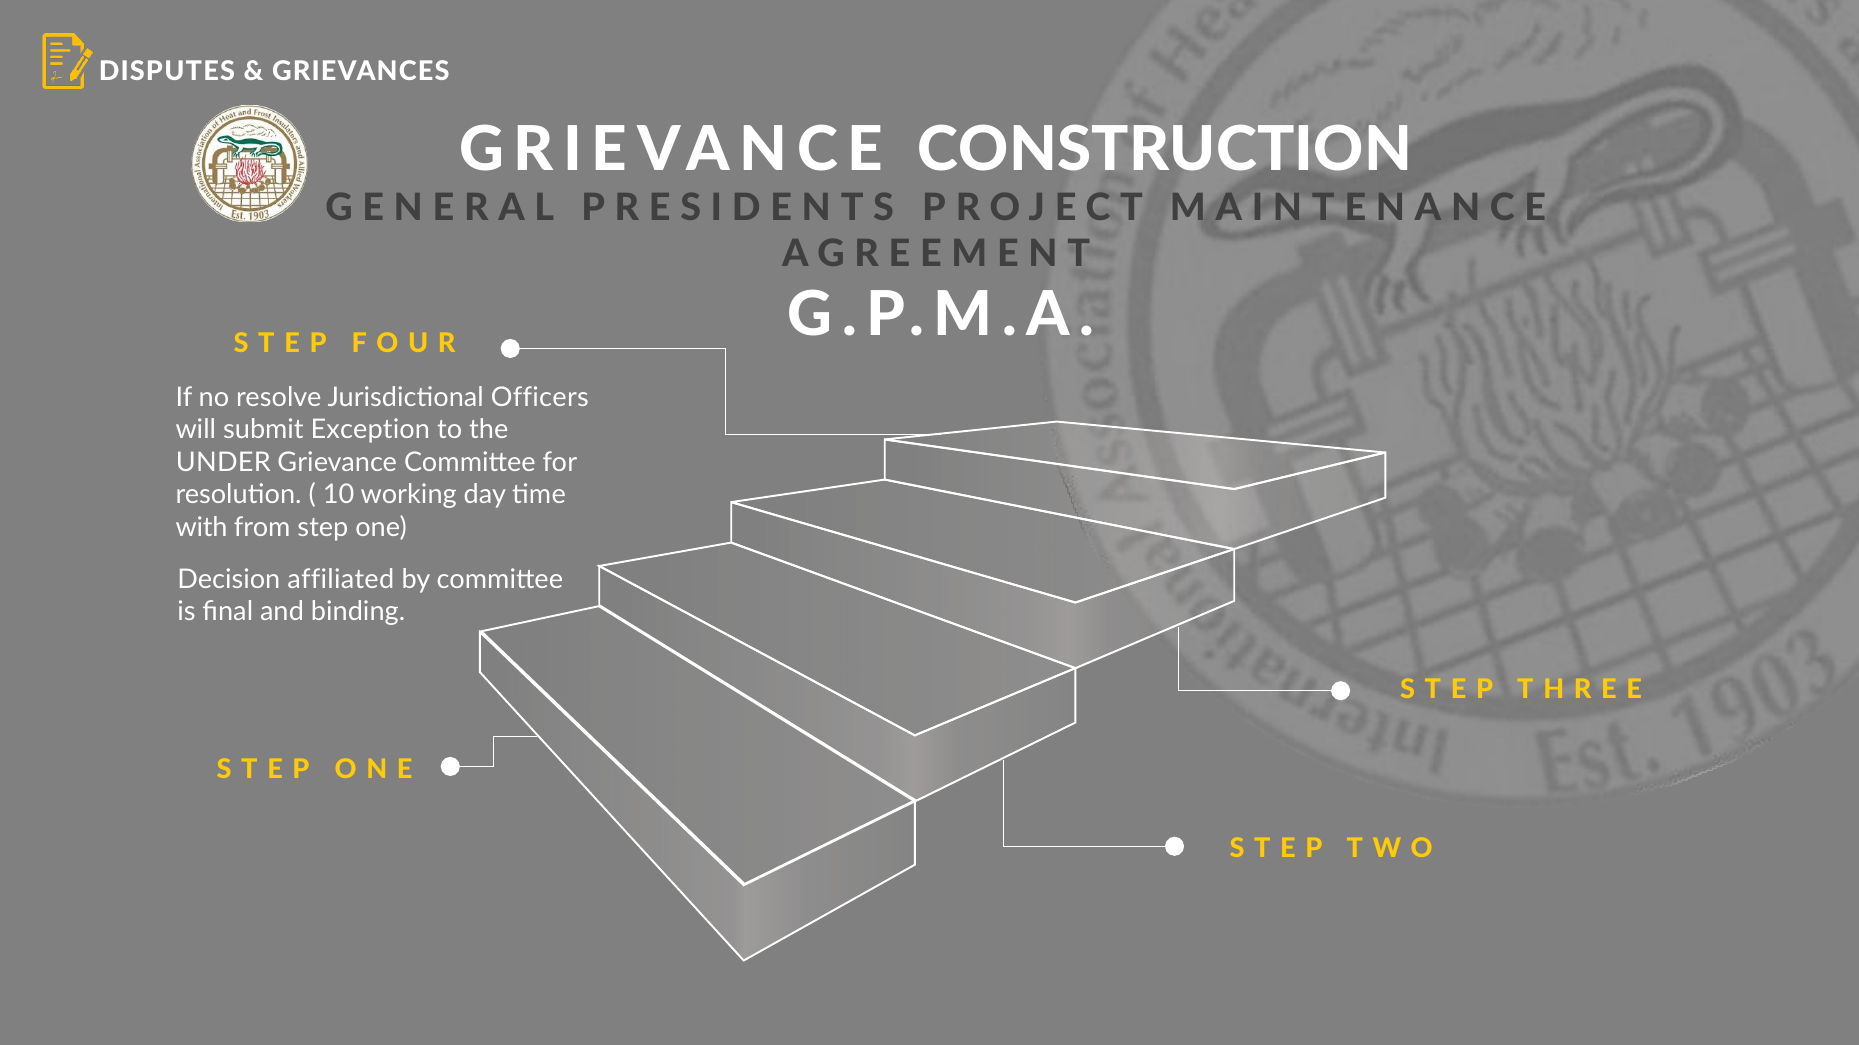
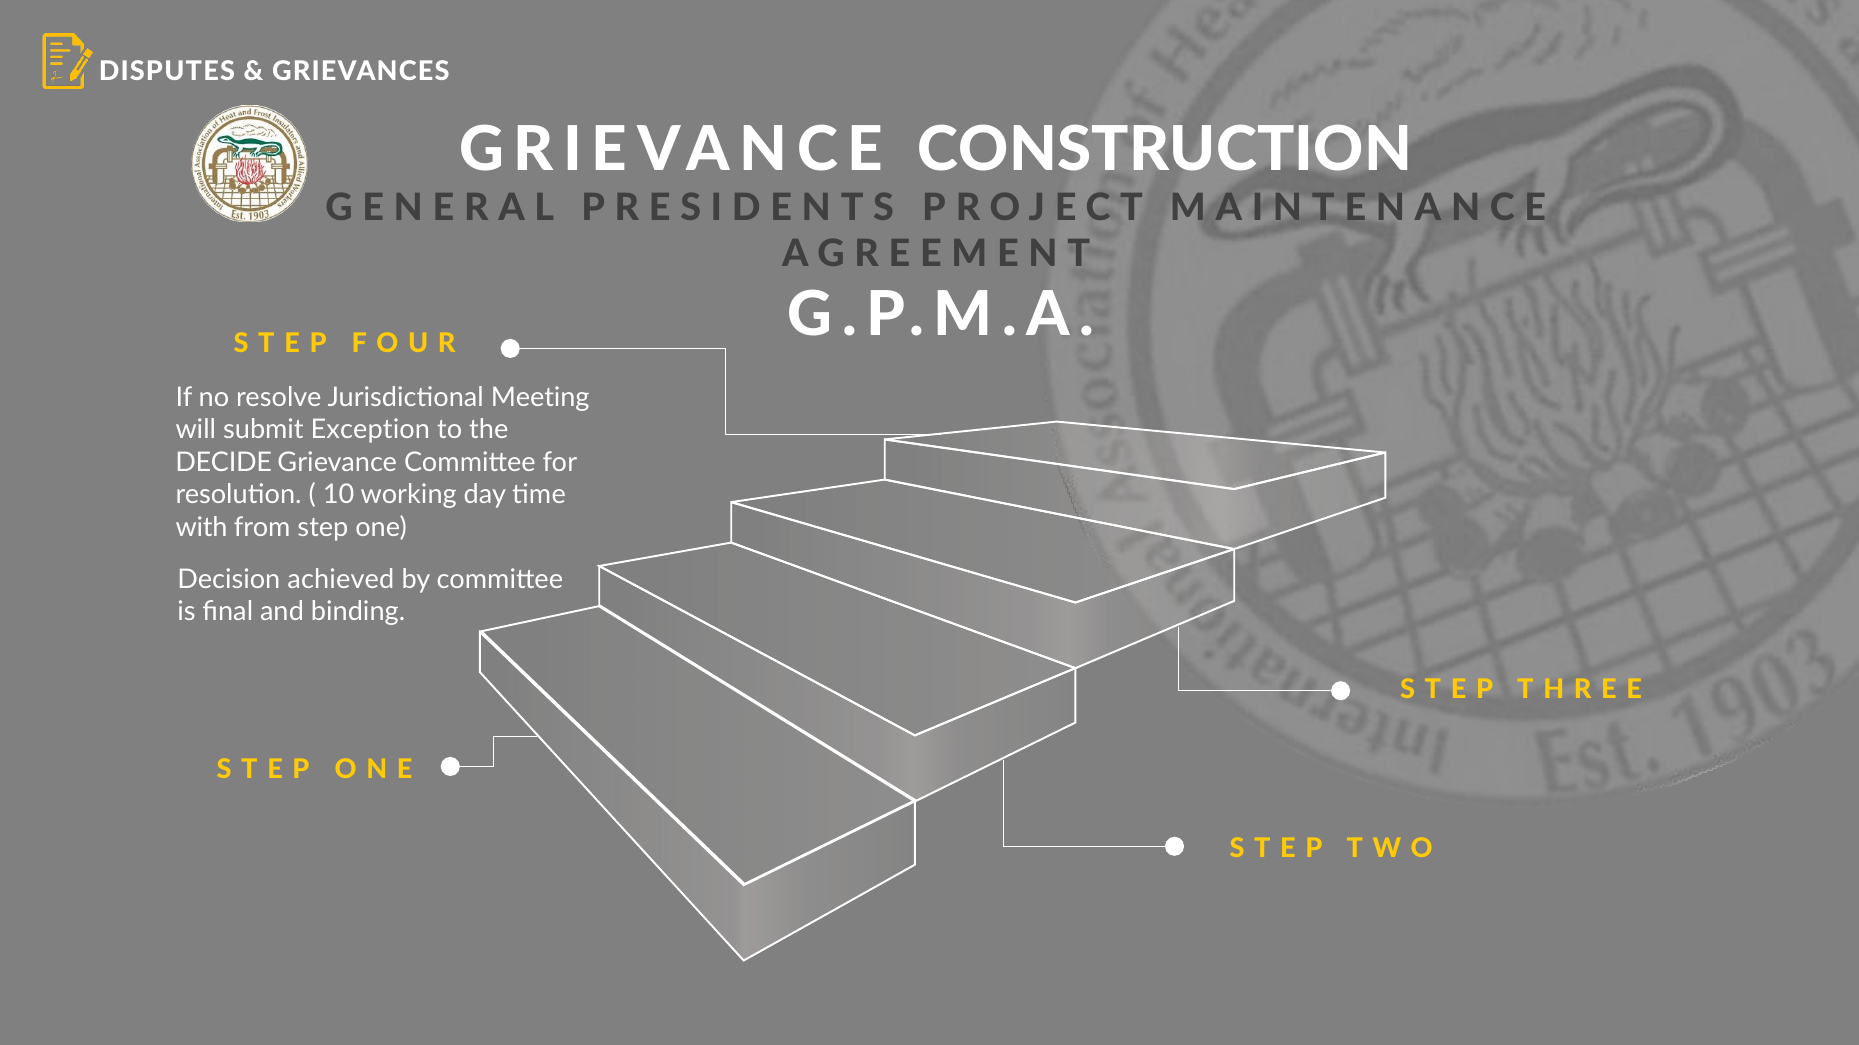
Officers: Officers -> Meeting
UNDER: UNDER -> DECIDE
affiliated: affiliated -> achieved
